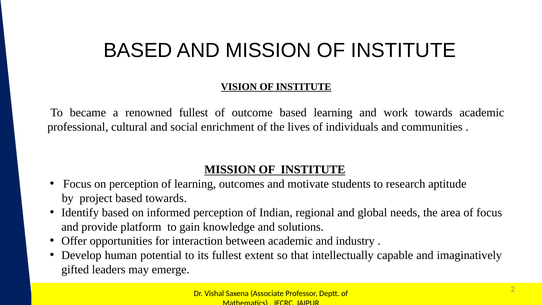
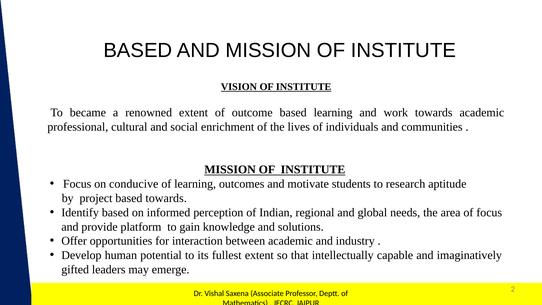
renowned fullest: fullest -> extent
on perception: perception -> conducive
